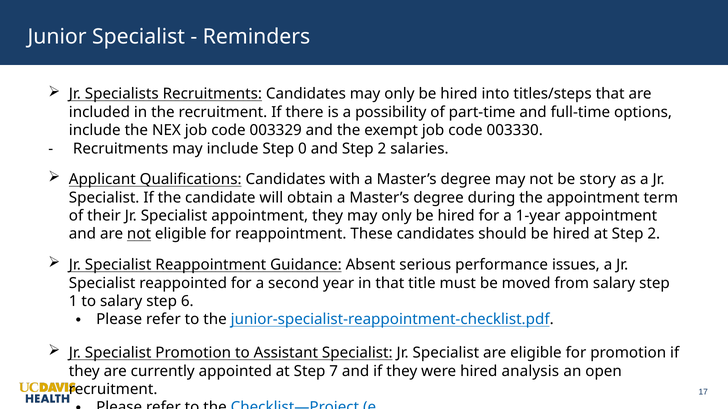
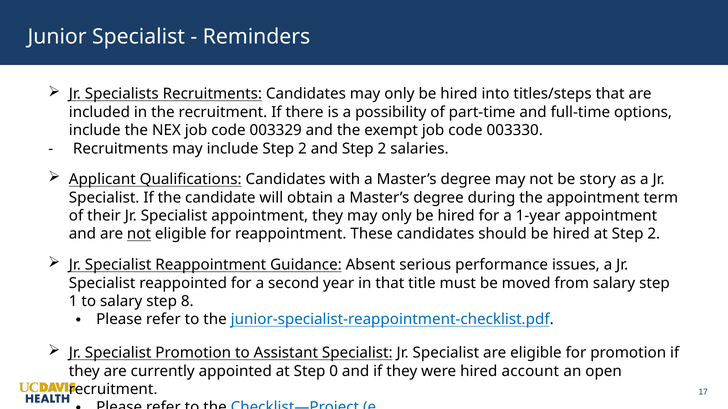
include Step 0: 0 -> 2
6: 6 -> 8
7: 7 -> 0
analysis: analysis -> account
